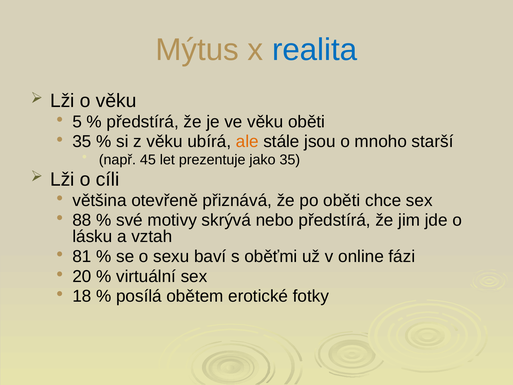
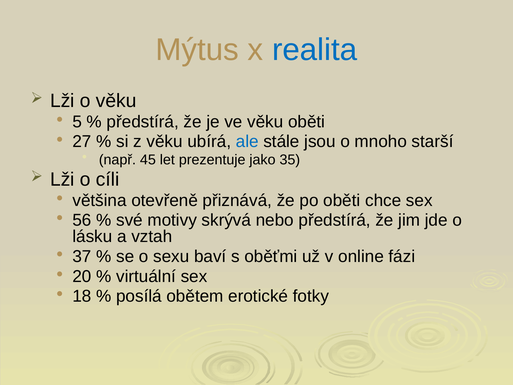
35 at (82, 142): 35 -> 27
ale colour: orange -> blue
88: 88 -> 56
81: 81 -> 37
